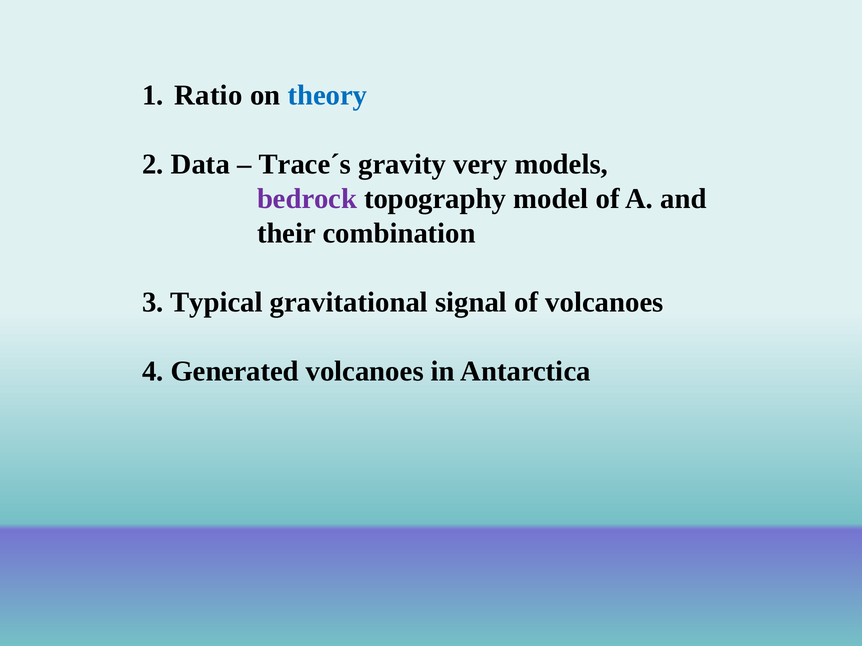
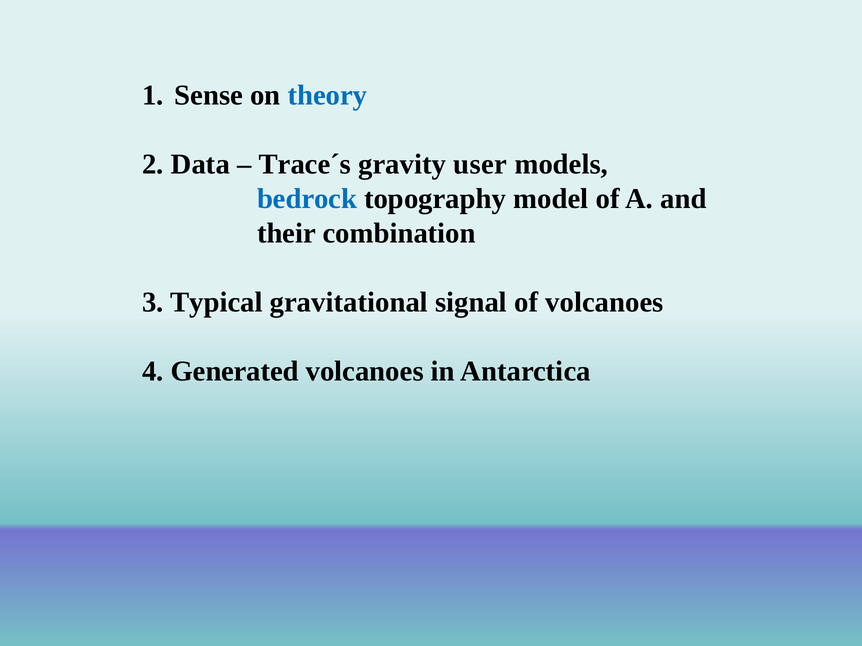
Ratio: Ratio -> Sense
very: very -> user
bedrock colour: purple -> blue
